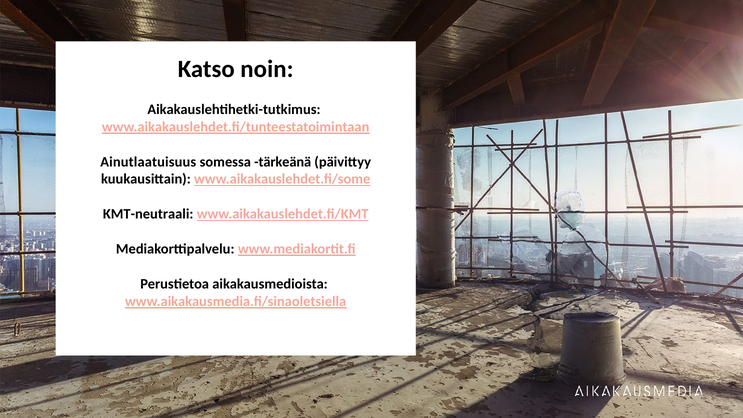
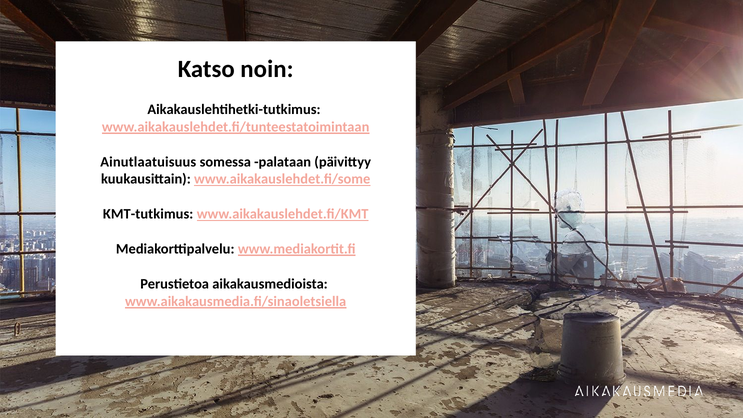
tärkeänä: tärkeänä -> palataan
KMT-neutraali: KMT-neutraali -> KMT-tutkimus
